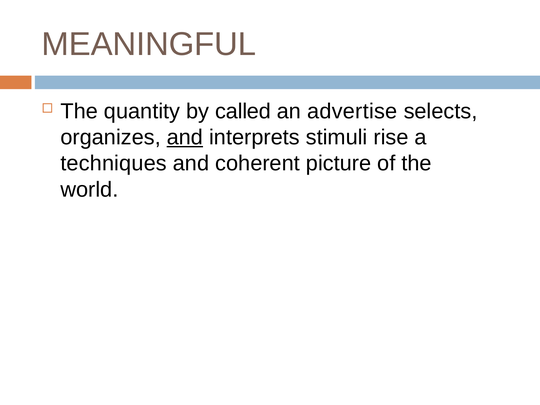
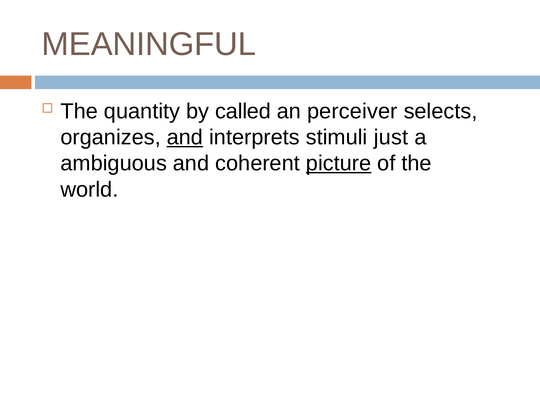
advertise: advertise -> perceiver
rise: rise -> just
techniques: techniques -> ambiguous
picture underline: none -> present
